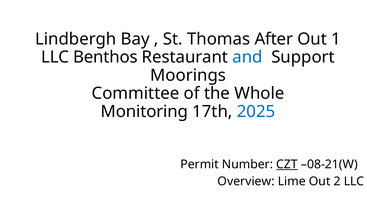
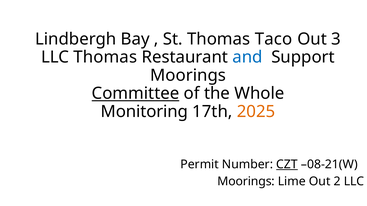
After: After -> Taco
1: 1 -> 3
LLC Benthos: Benthos -> Thomas
Committee underline: none -> present
2025 colour: blue -> orange
Overview at (246, 182): Overview -> Moorings
